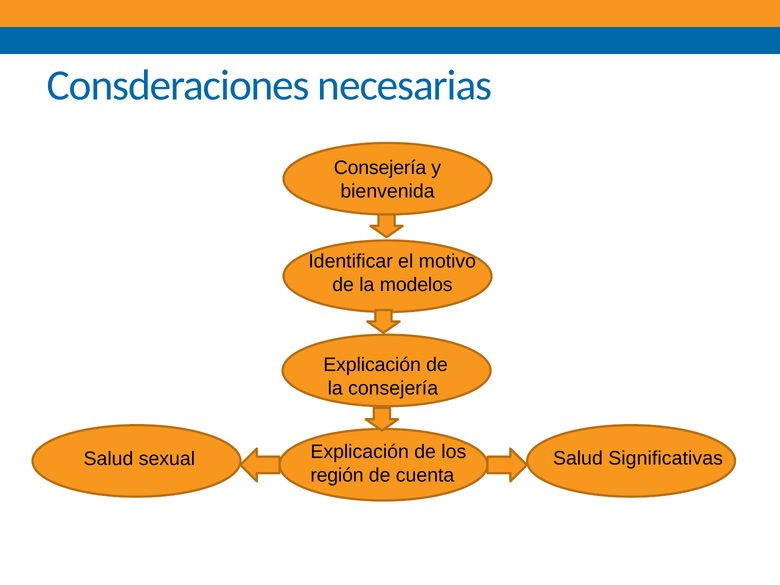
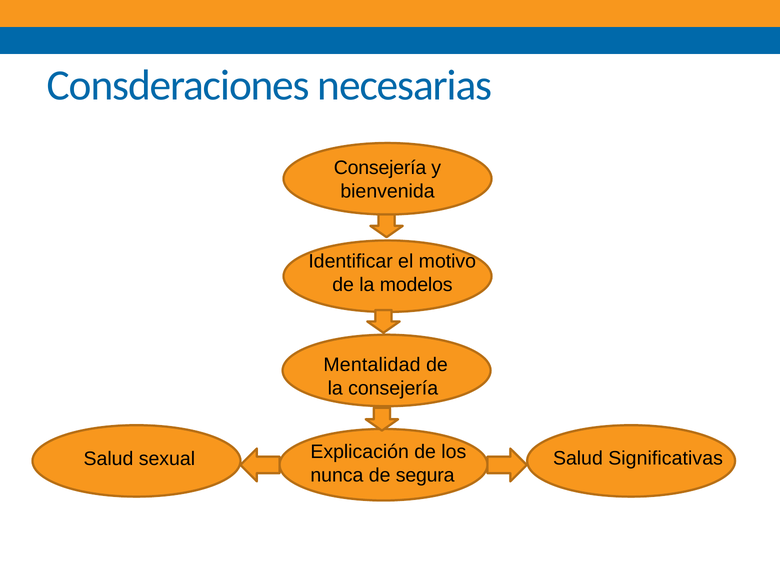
Explicación at (372, 365): Explicación -> Mentalidad
región: región -> nunca
cuenta: cuenta -> segura
